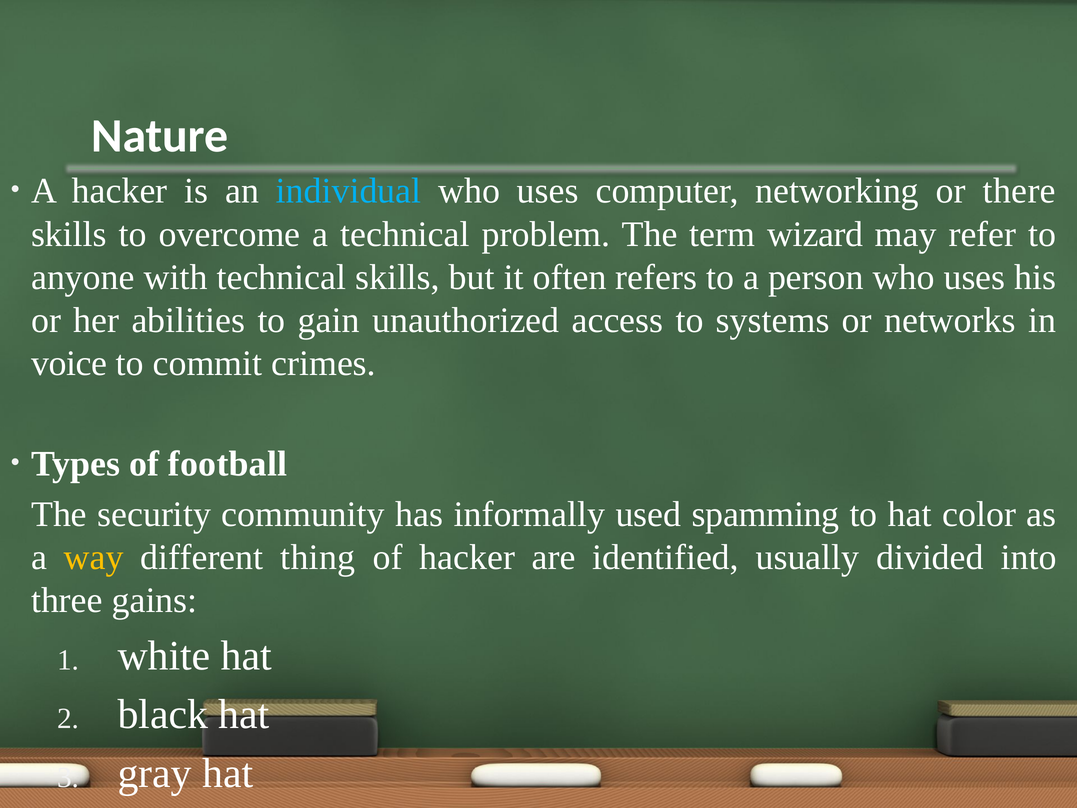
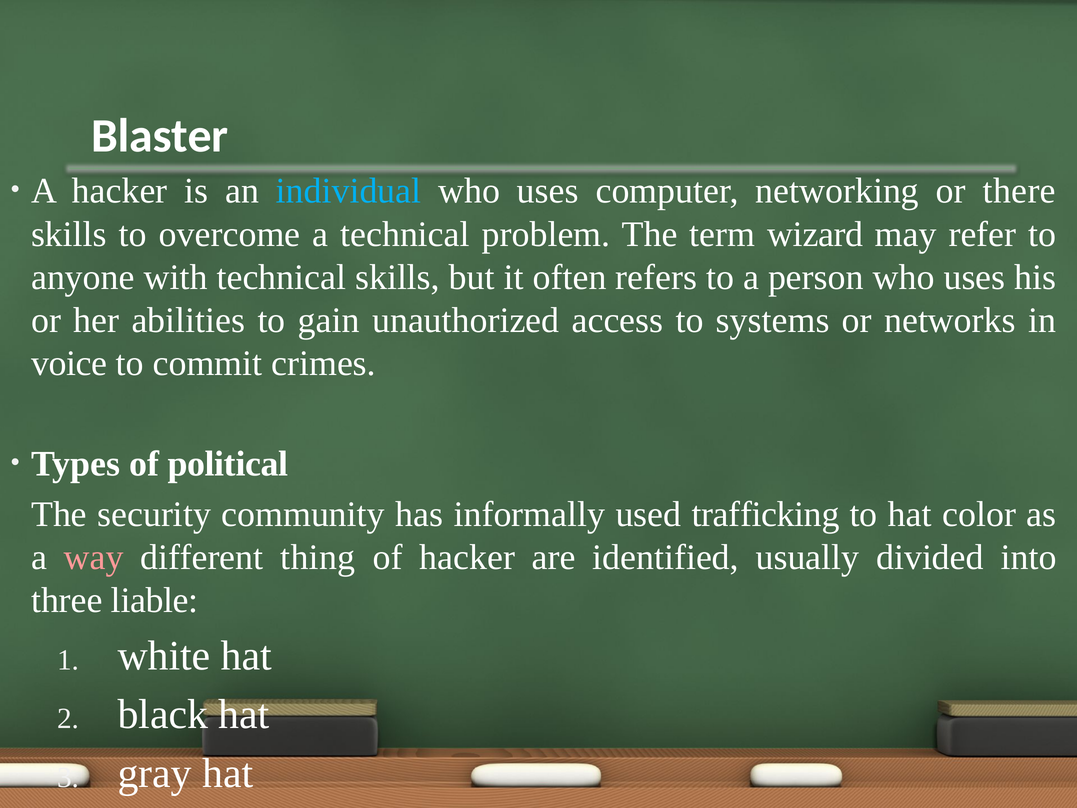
Nature: Nature -> Blaster
football: football -> political
spamming: spamming -> trafficking
way colour: yellow -> pink
gains: gains -> liable
